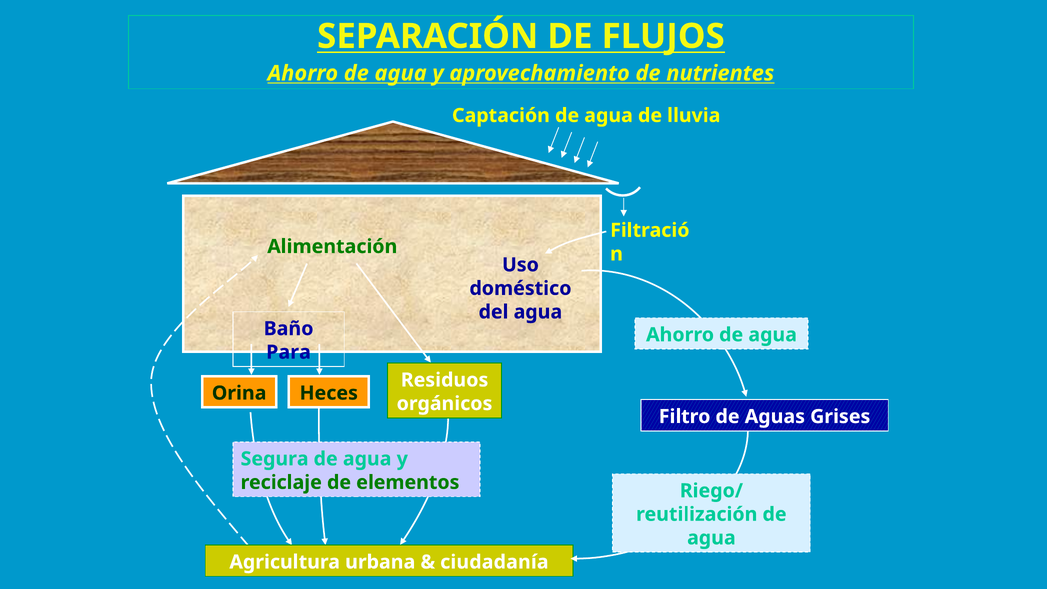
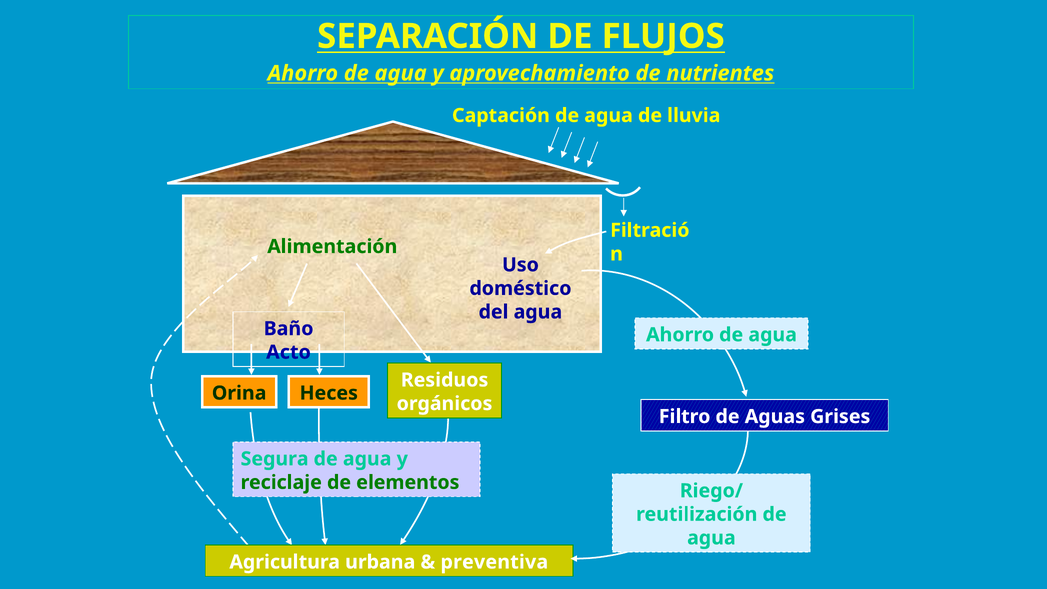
Para: Para -> Acto
ciudadanía: ciudadanía -> preventiva
